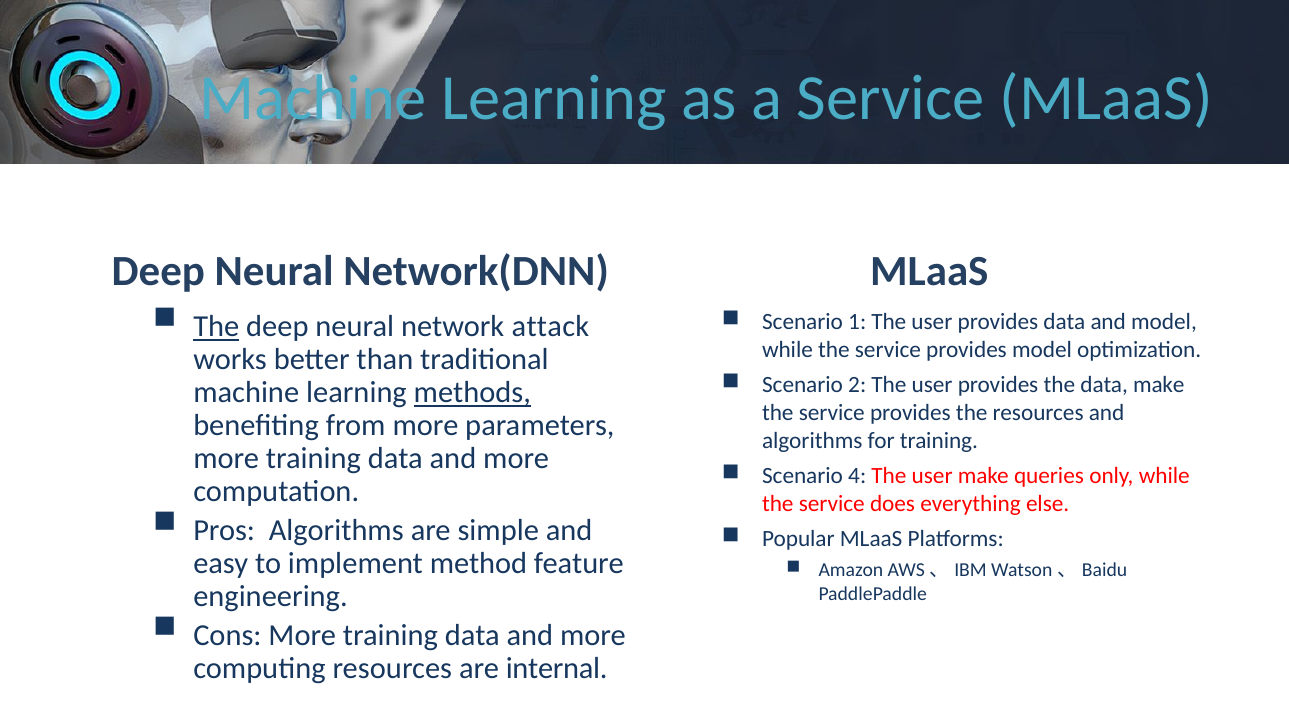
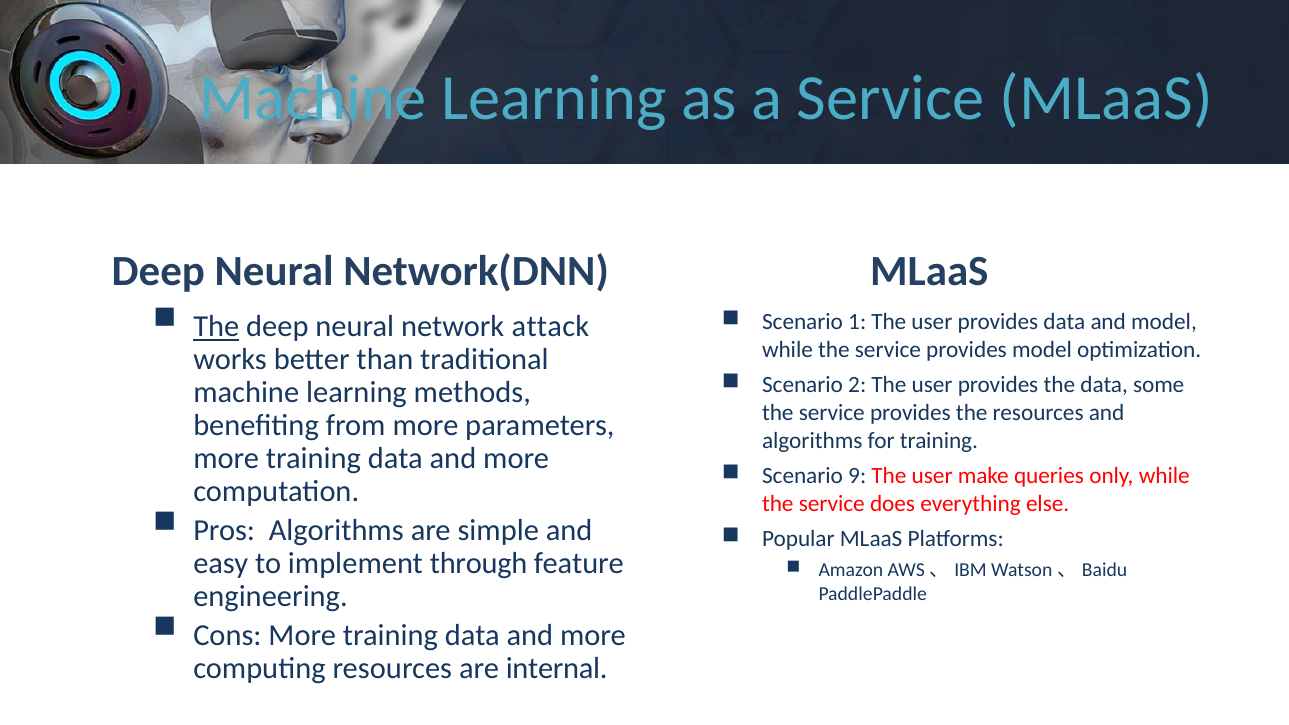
data make: make -> some
methods underline: present -> none
4: 4 -> 9
method: method -> through
